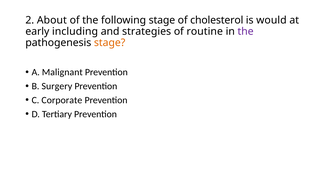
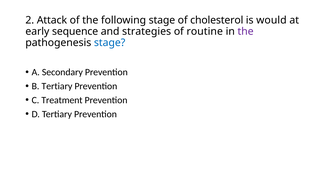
About: About -> Attack
including: including -> sequence
stage at (110, 43) colour: orange -> blue
Malignant: Malignant -> Secondary
B Surgery: Surgery -> Tertiary
Corporate: Corporate -> Treatment
